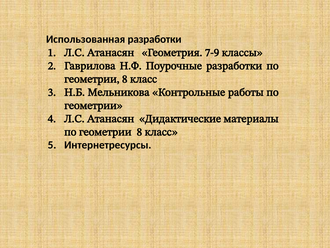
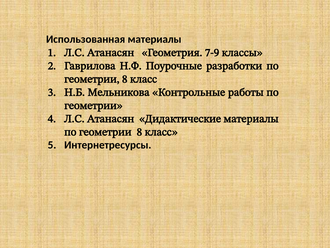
Использованная разработки: разработки -> материалы
